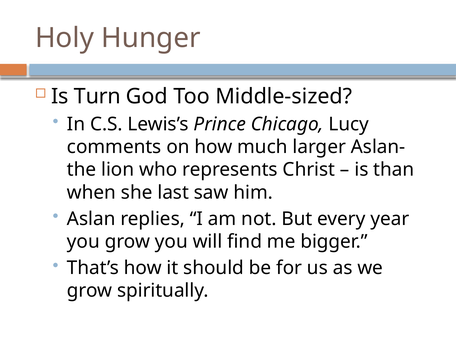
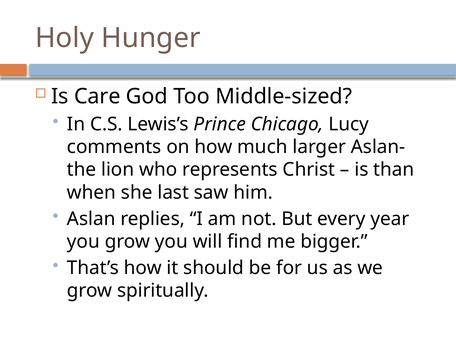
Turn: Turn -> Care
